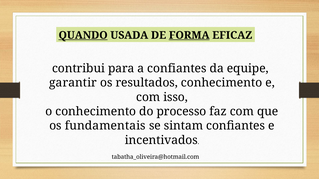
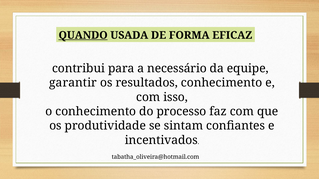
FORMA underline: present -> none
a confiantes: confiantes -> necessário
fundamentais: fundamentais -> produtividade
